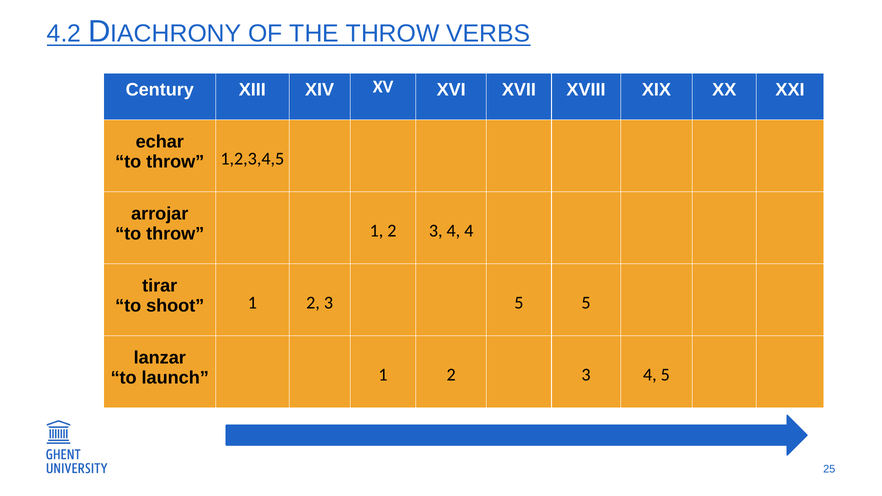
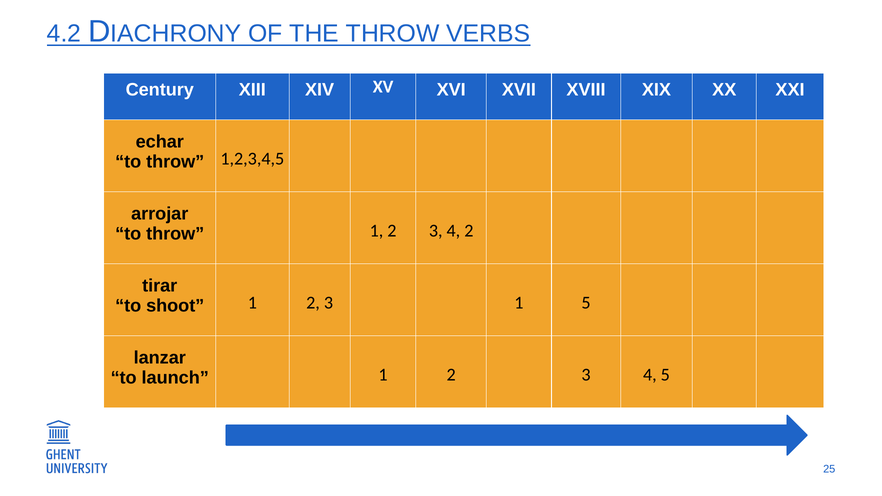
4 4: 4 -> 2
3 5: 5 -> 1
